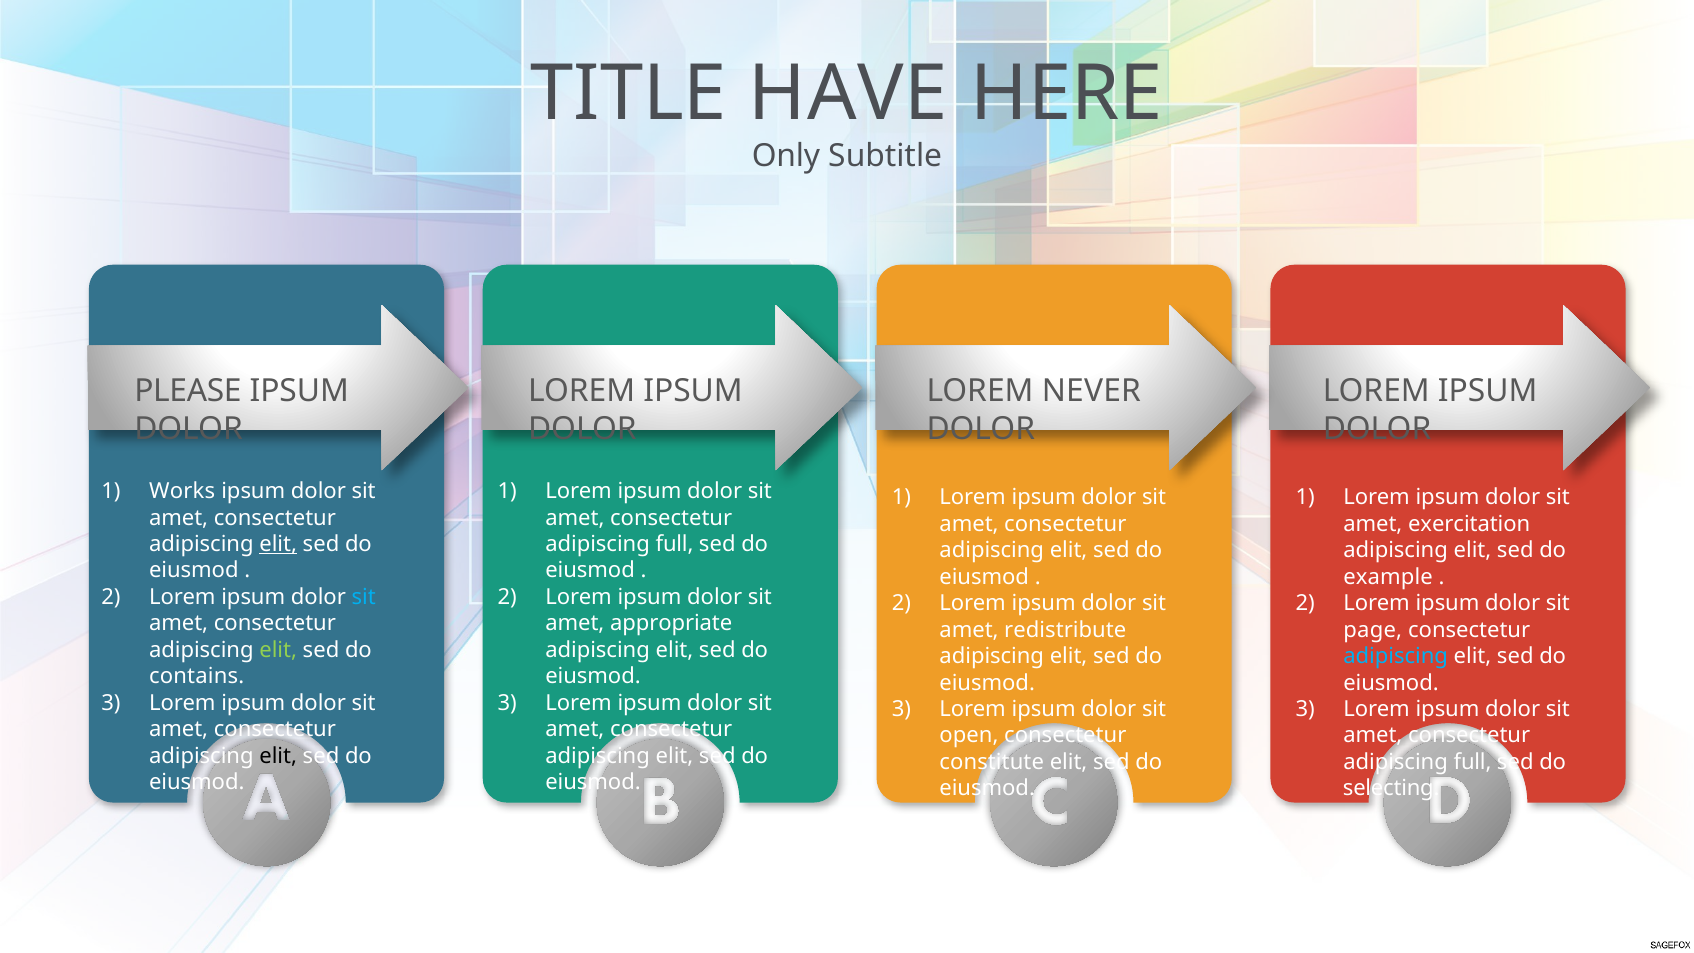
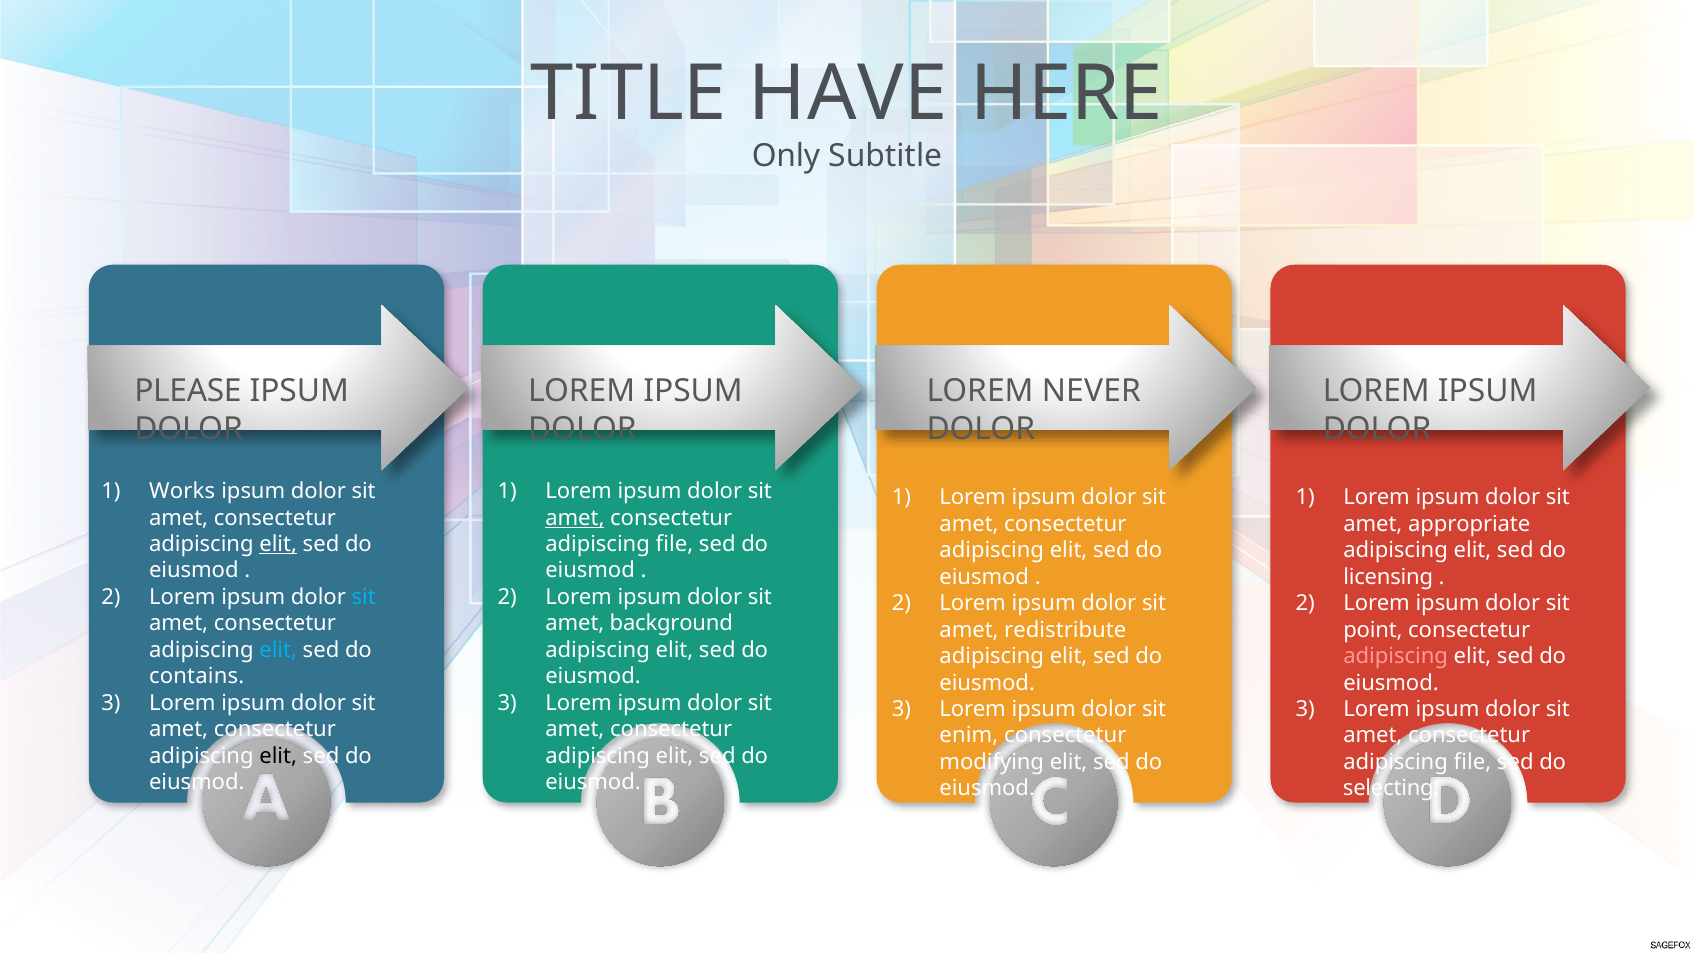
amet at (575, 518) underline: none -> present
exercitation: exercitation -> appropriate
full at (675, 544): full -> file
example: example -> licensing
appropriate: appropriate -> background
page: page -> point
elit at (278, 650) colour: light green -> light blue
adipiscing at (1396, 656) colour: light blue -> pink
open: open -> enim
constitute: constitute -> modifying
full at (1473, 762): full -> file
